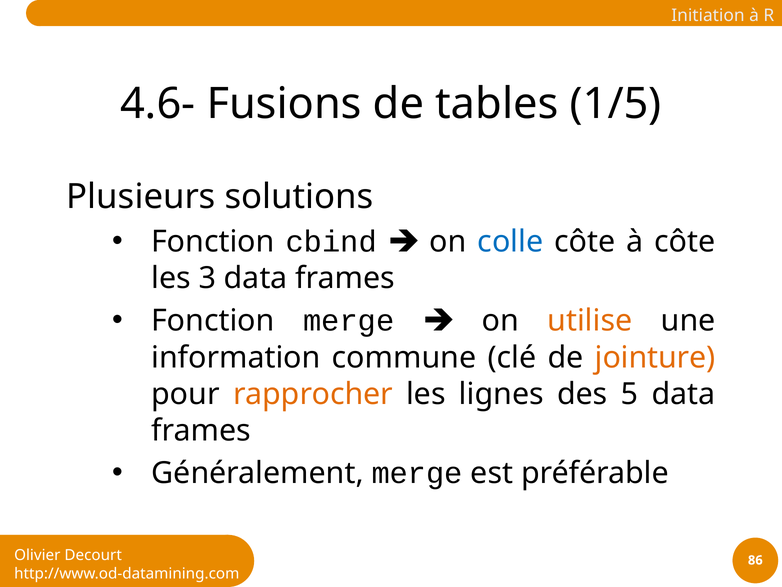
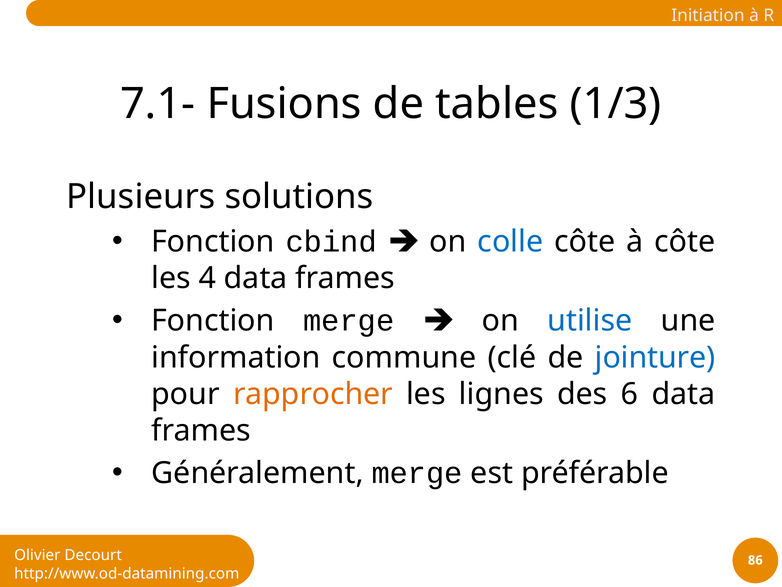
4.6-: 4.6- -> 7.1-
1/5: 1/5 -> 1/3
3: 3 -> 4
utilise colour: orange -> blue
jointure colour: orange -> blue
5: 5 -> 6
